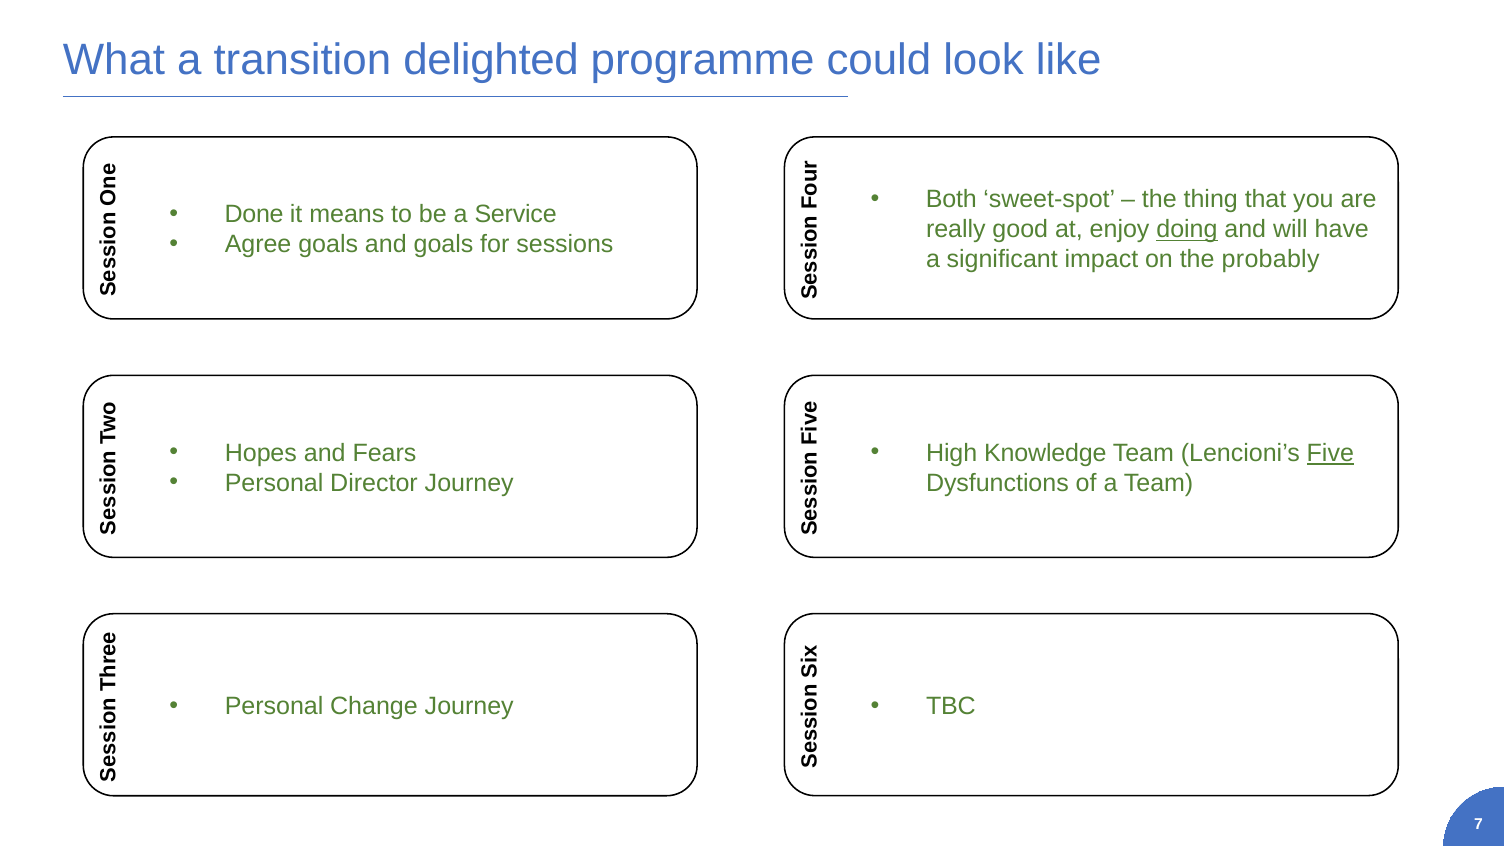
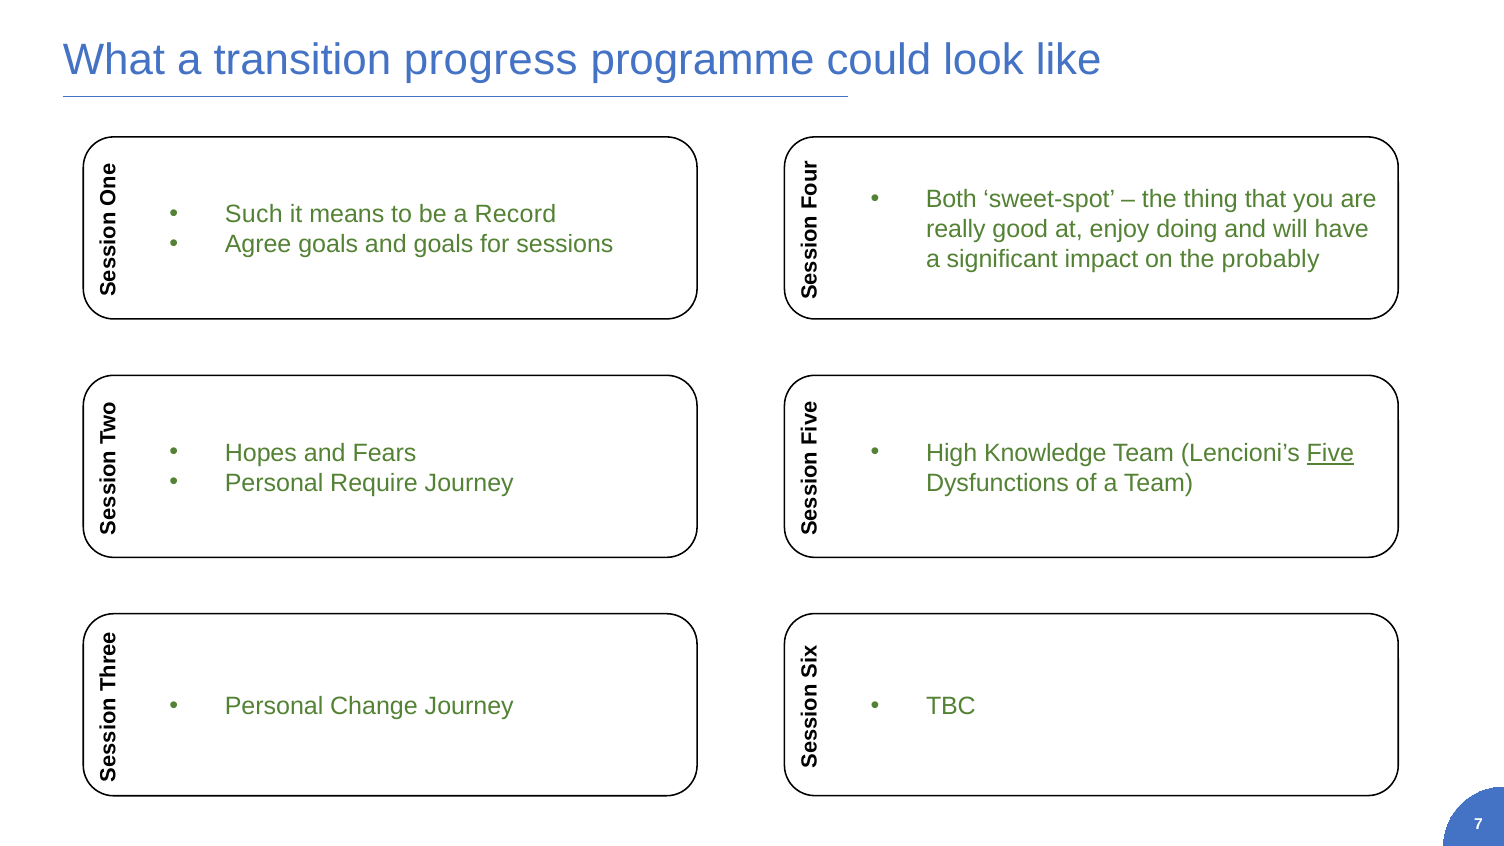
delighted: delighted -> progress
Done: Done -> Such
Service: Service -> Record
doing underline: present -> none
Director: Director -> Require
